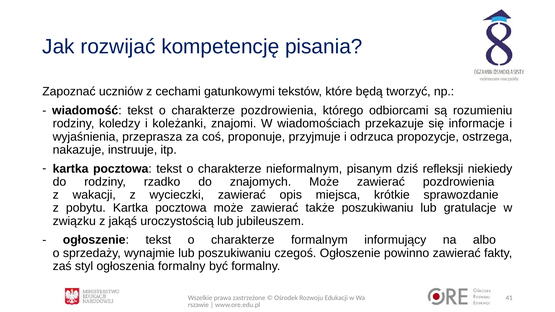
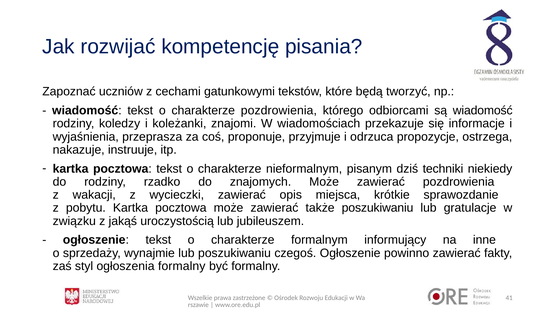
są rozumieniu: rozumieniu -> wiadomość
refleksji: refleksji -> techniki
albo: albo -> inne
